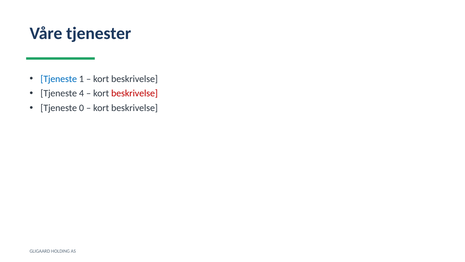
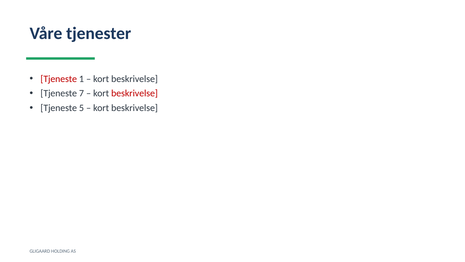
Tjeneste at (59, 79) colour: blue -> red
4: 4 -> 7
0: 0 -> 5
